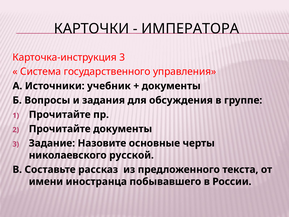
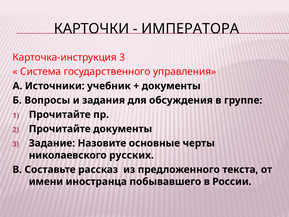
русской: русской -> русских
